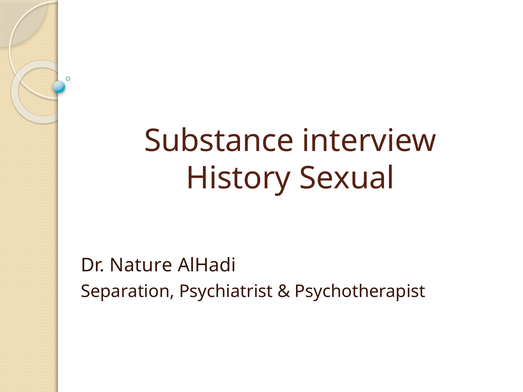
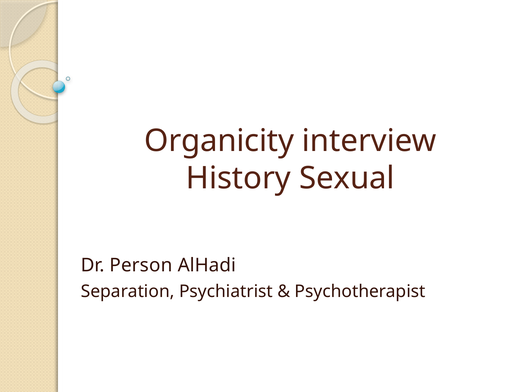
Substance: Substance -> Organicity
Nature: Nature -> Person
